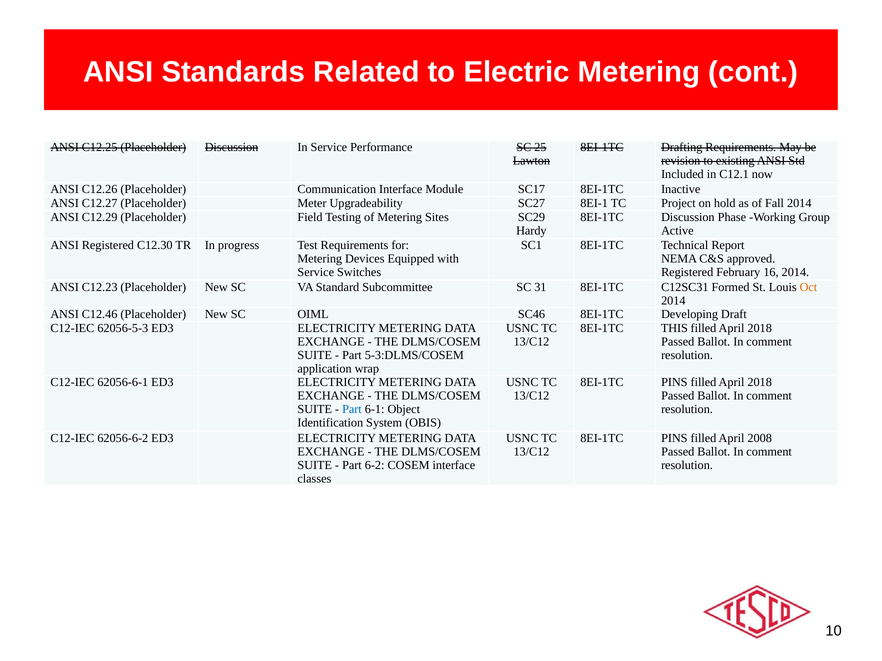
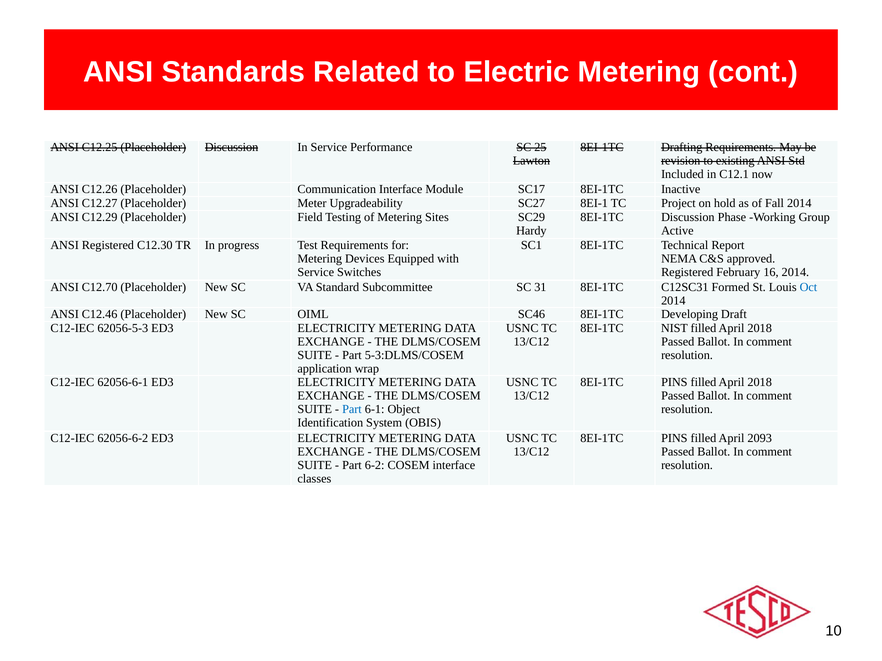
C12.23: C12.23 -> C12.70
Oct colour: orange -> blue
THIS: THIS -> NIST
2008: 2008 -> 2093
